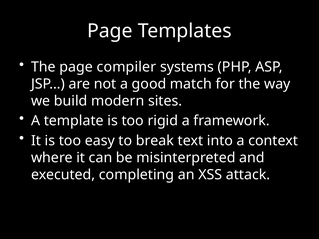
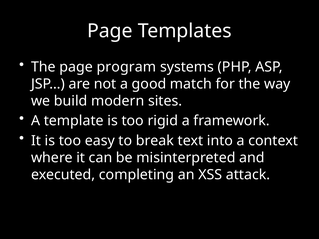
compiler: compiler -> program
